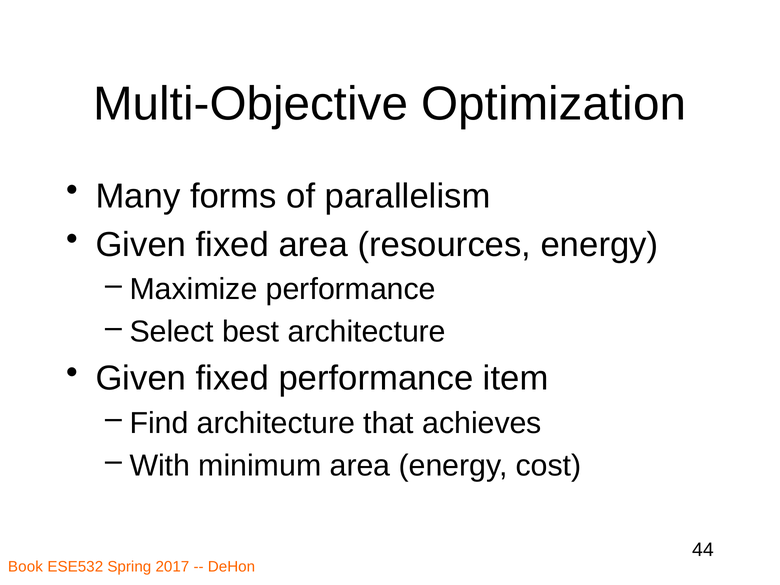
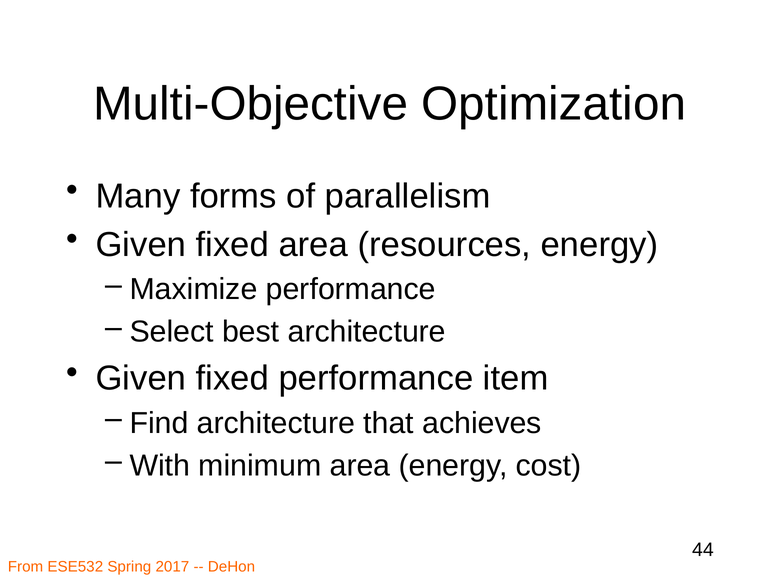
Book: Book -> From
